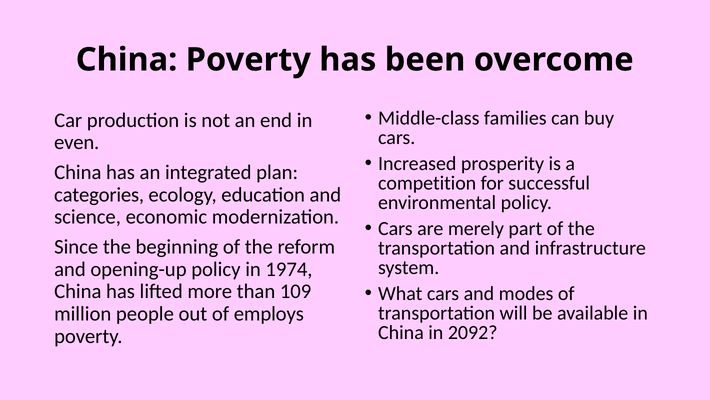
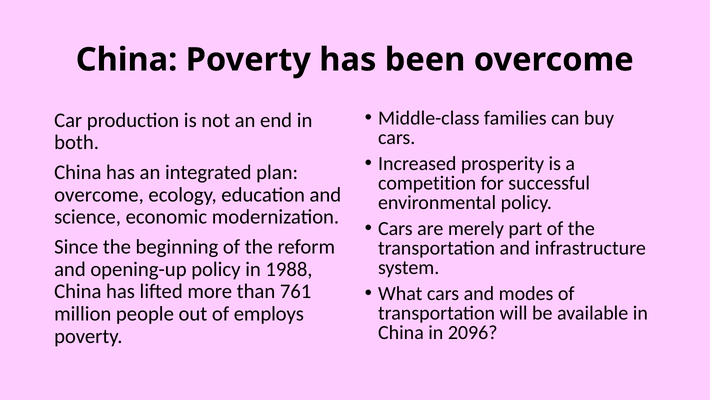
even: even -> both
categories at (99, 194): categories -> overcome
1974: 1974 -> 1988
109: 109 -> 761
2092: 2092 -> 2096
